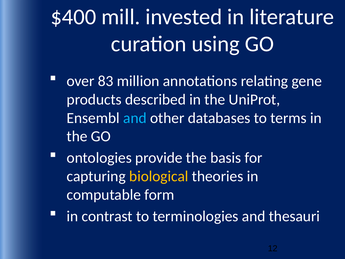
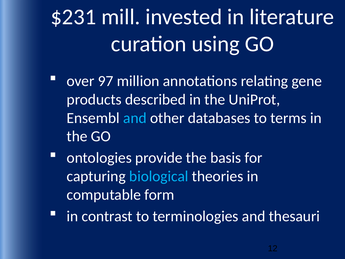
$400: $400 -> $231
83: 83 -> 97
biological colour: yellow -> light blue
